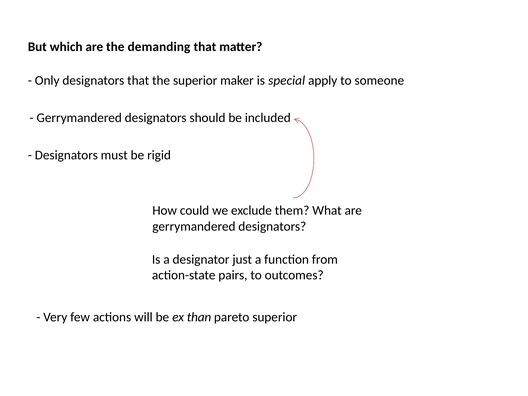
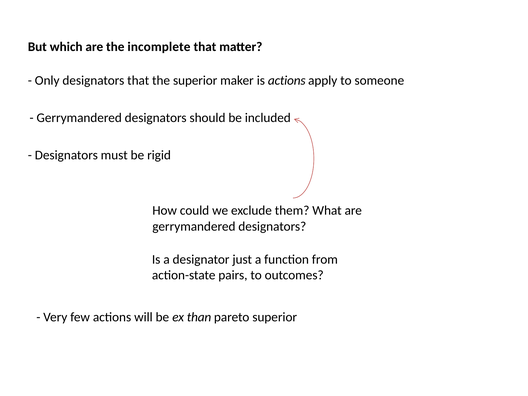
demanding: demanding -> incomplete
is special: special -> actions
